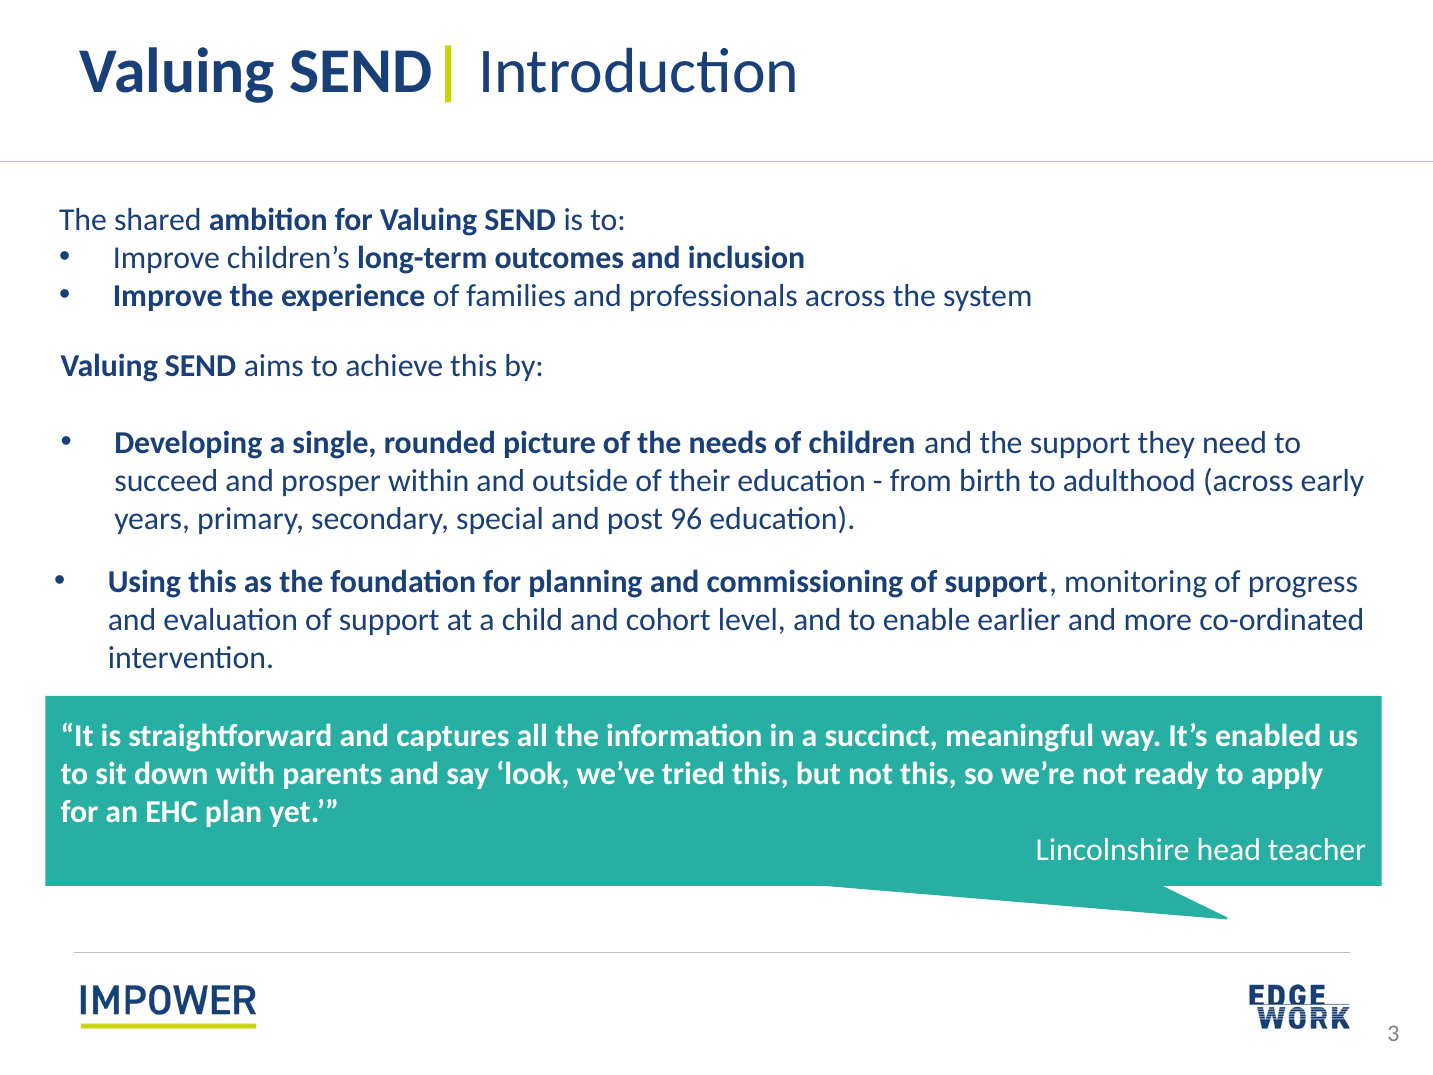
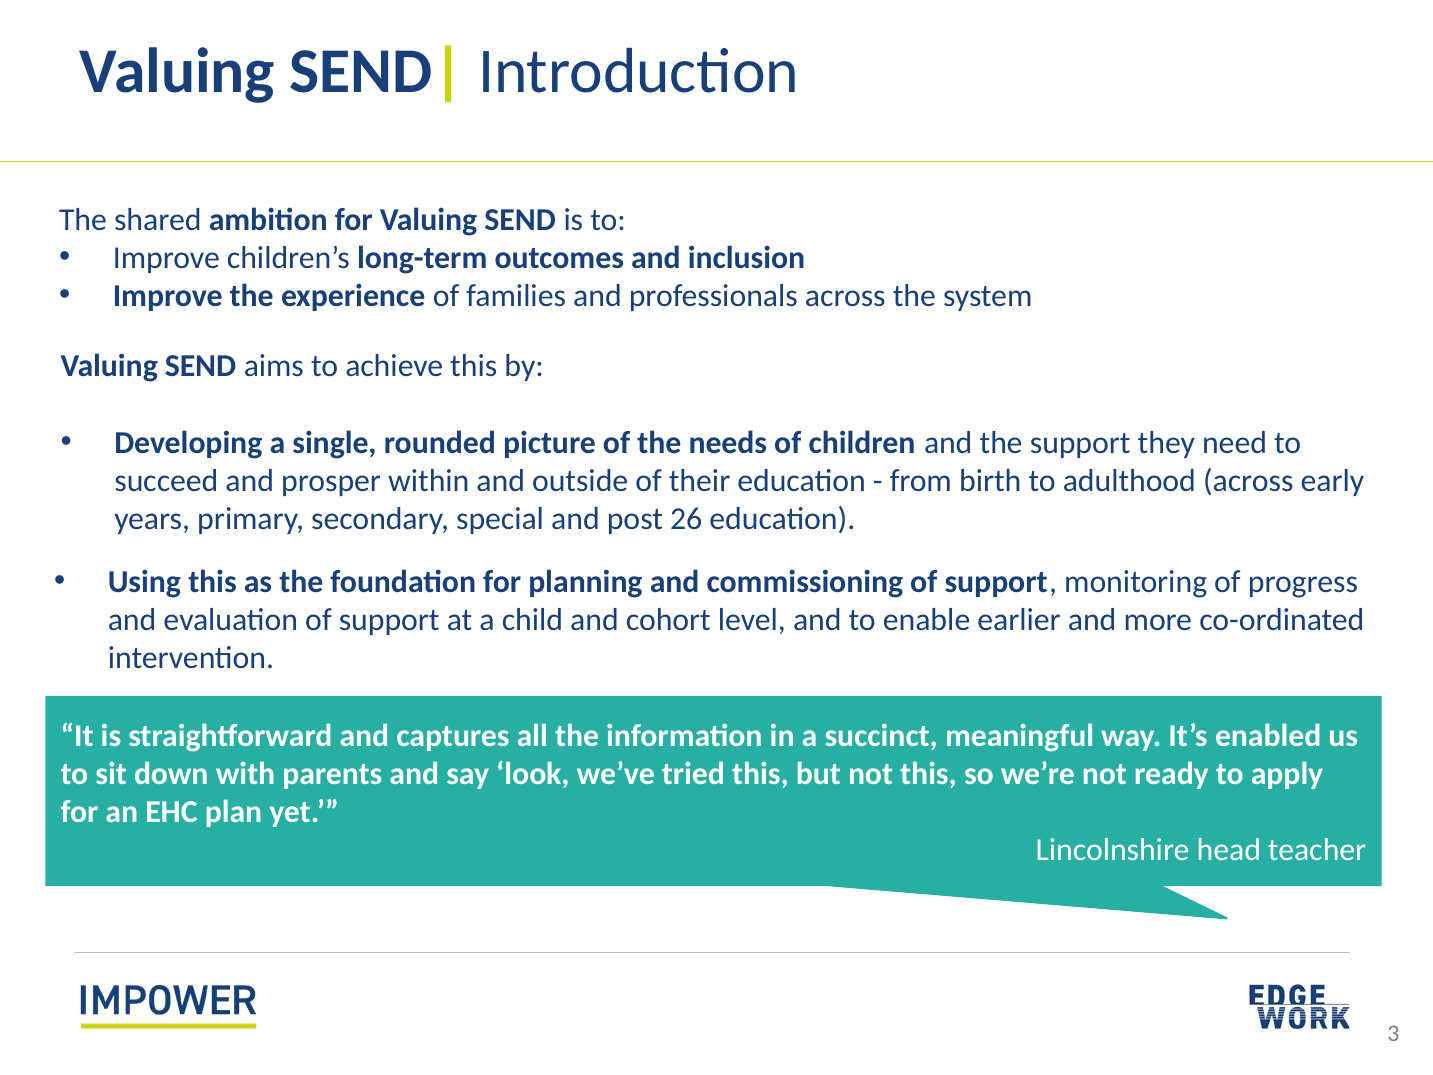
96: 96 -> 26
